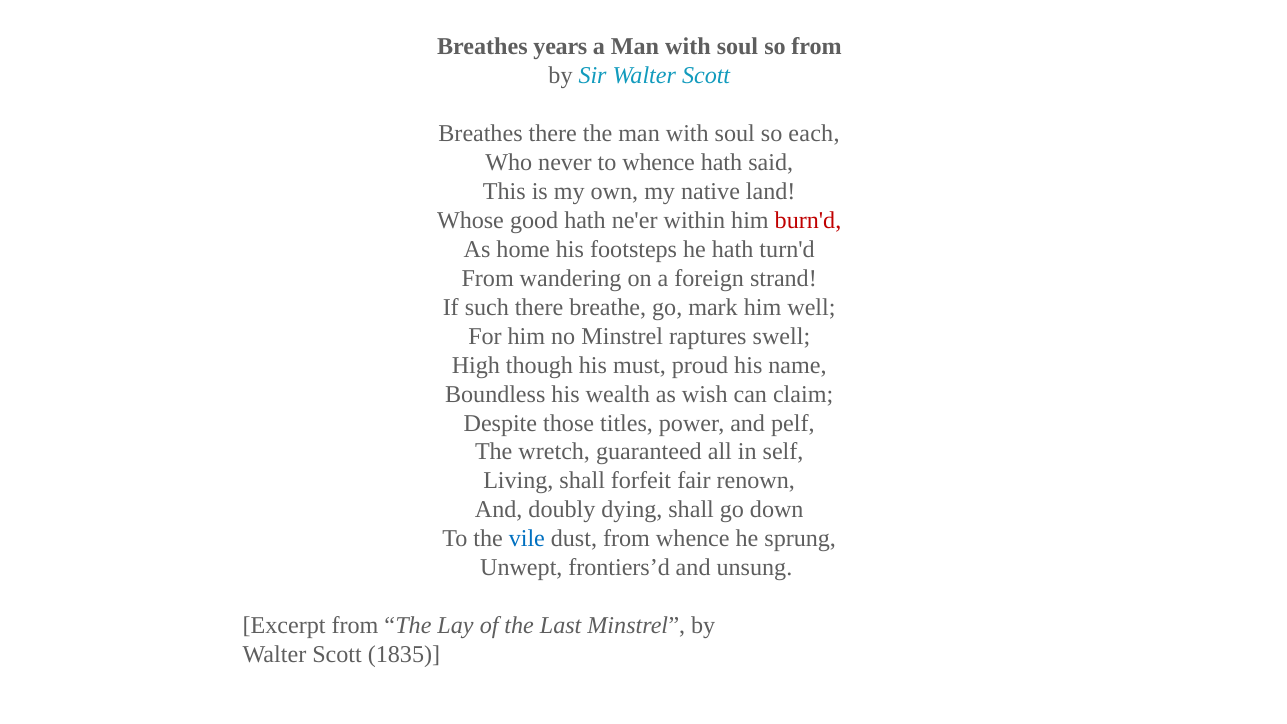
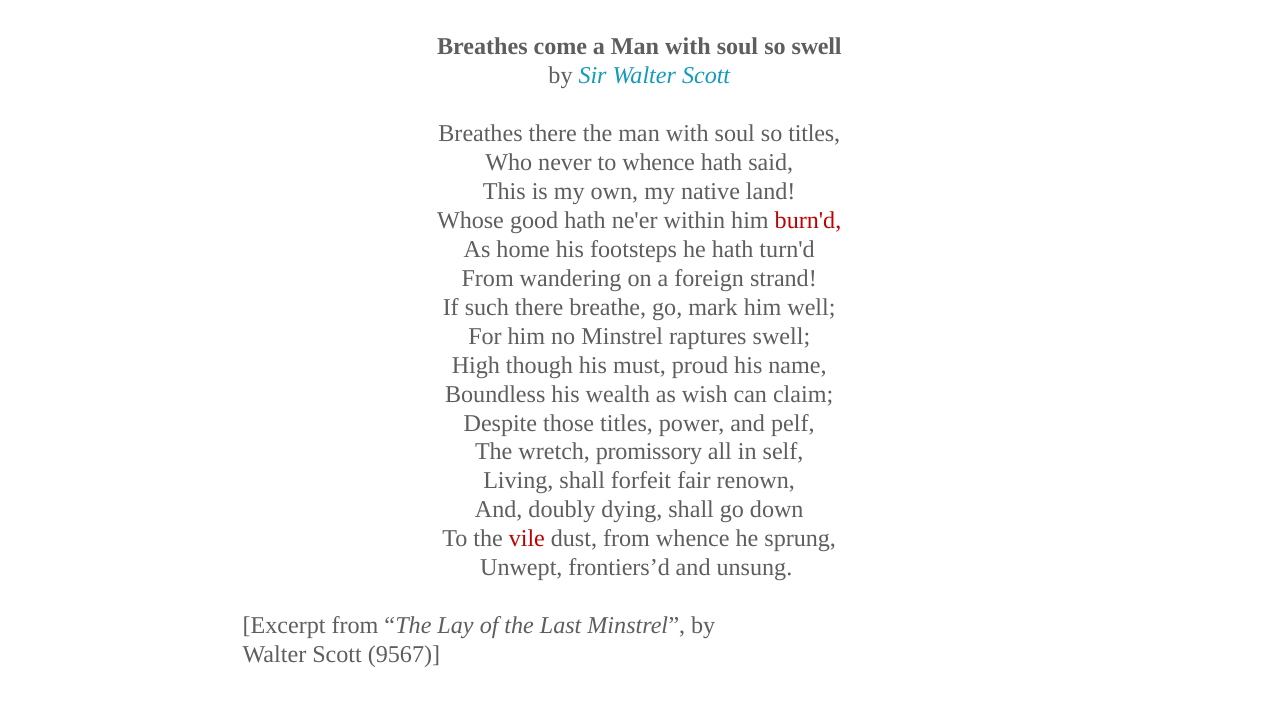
years: years -> come
so from: from -> swell
so each: each -> titles
guaranteed: guaranteed -> promissory
vile colour: blue -> red
1835: 1835 -> 9567
